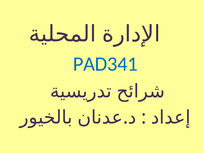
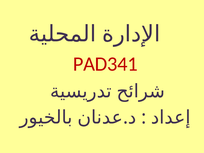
PAD341 colour: blue -> red
